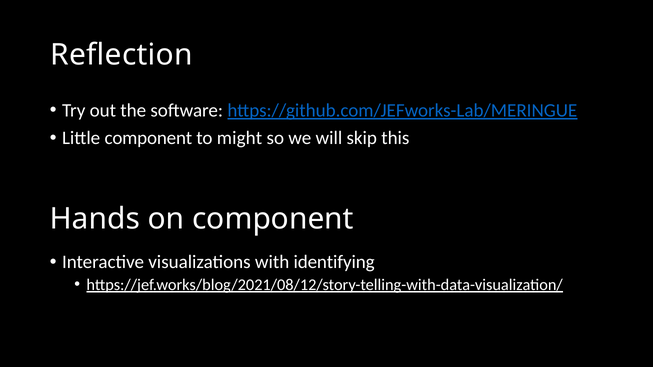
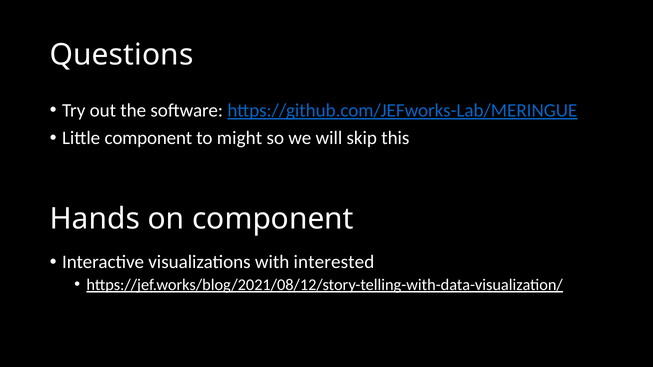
Reflection: Reflection -> Questions
identifying: identifying -> interested
